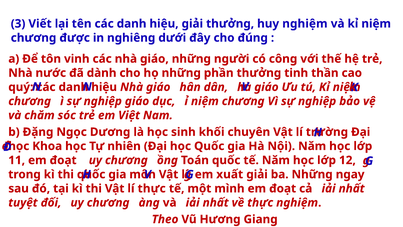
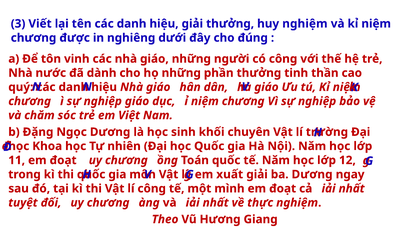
ba Những: Những -> Dương
lí thực: thực -> công
